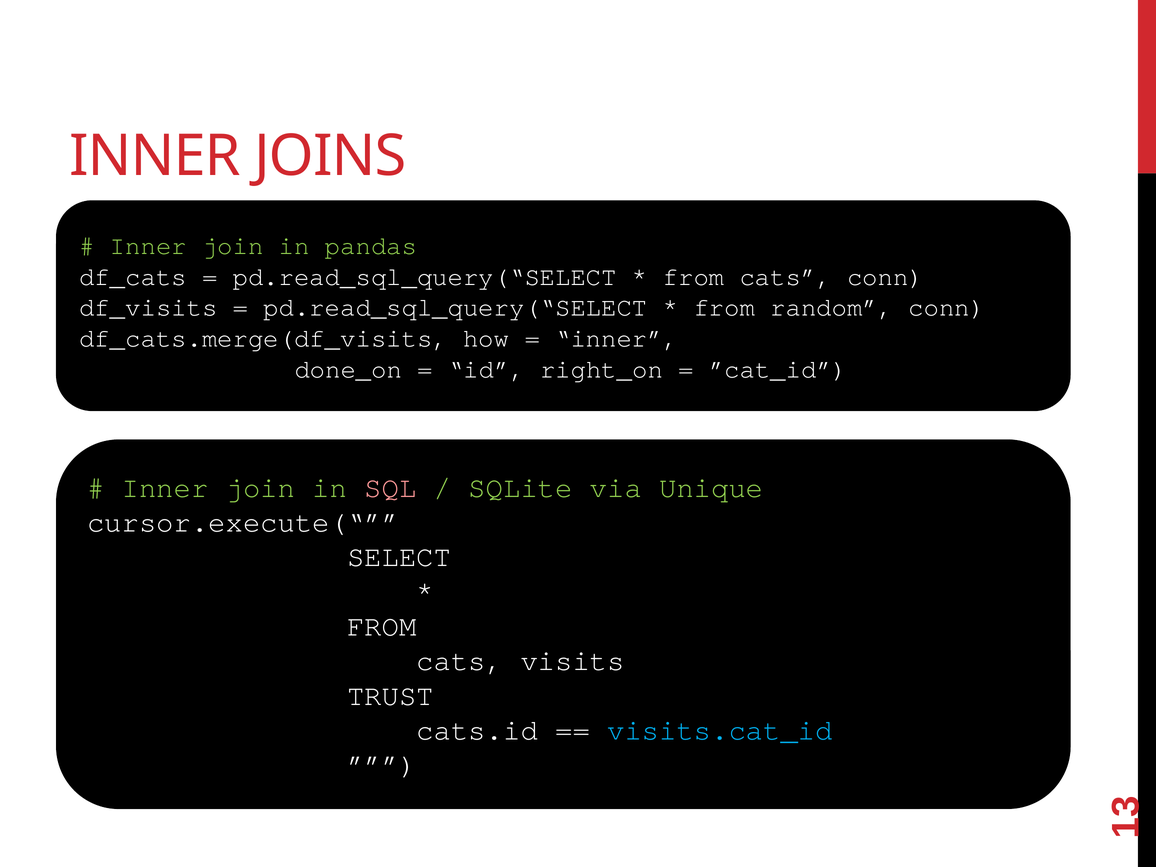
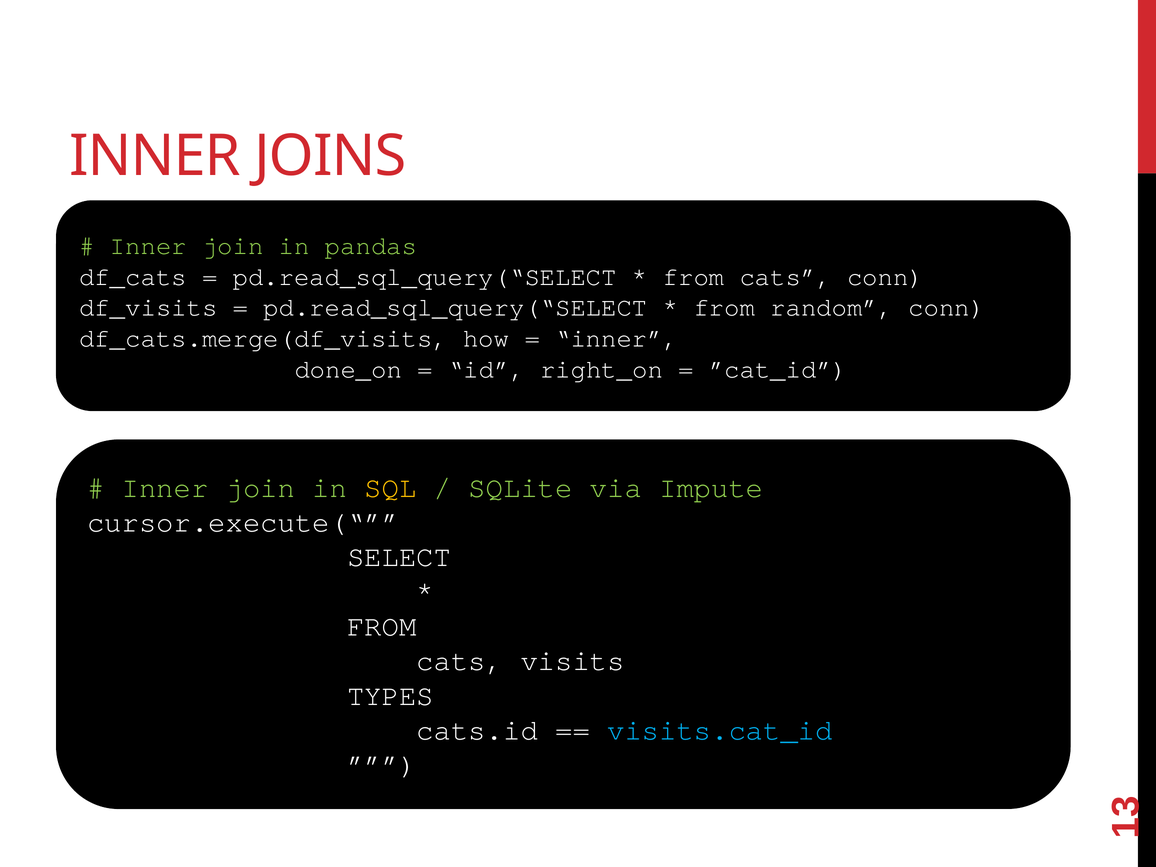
SQL colour: pink -> yellow
Unique: Unique -> Impute
TRUST: TRUST -> TYPES
